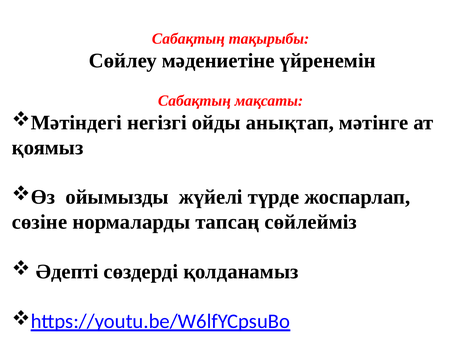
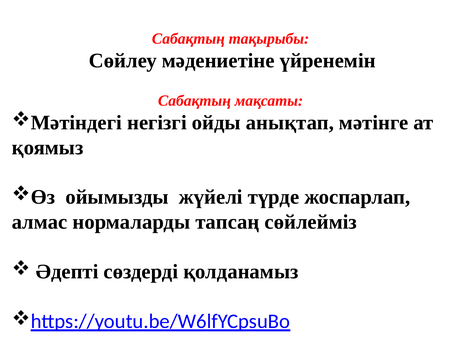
сөзіне: сөзіне -> алмас
